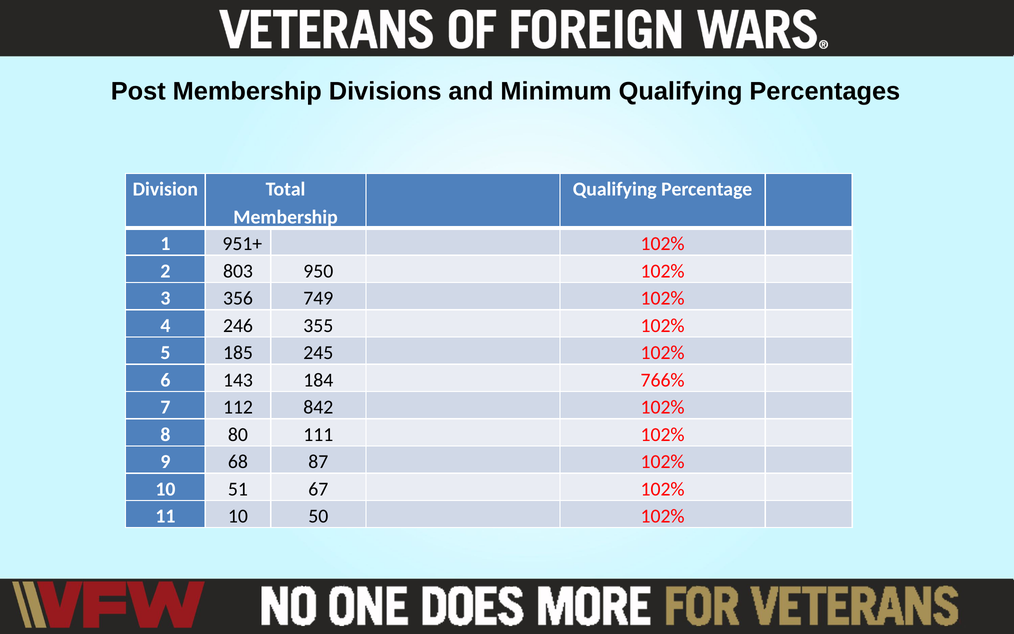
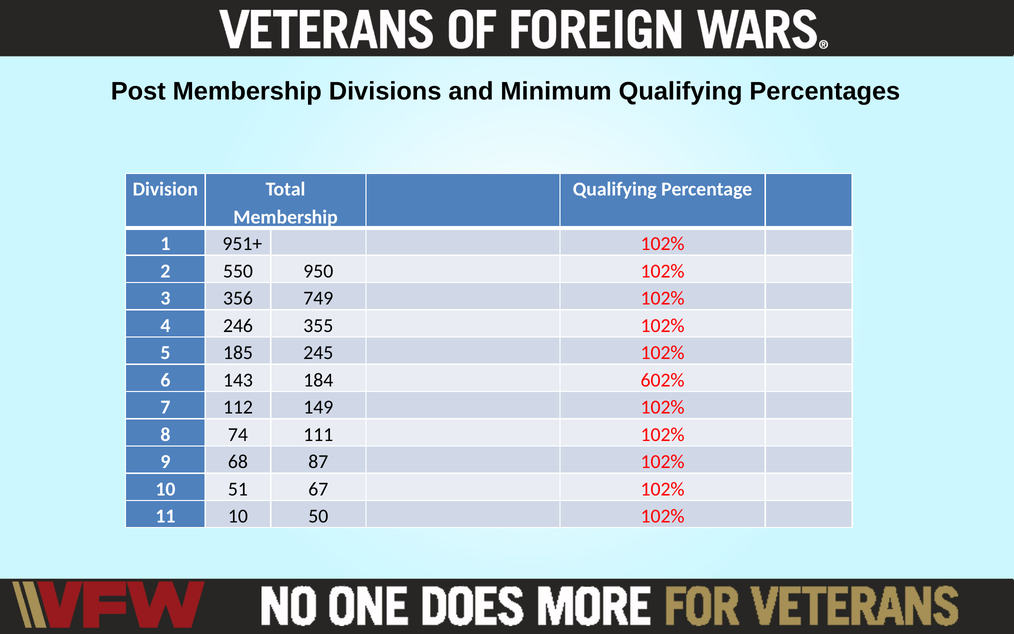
803: 803 -> 550
766%: 766% -> 602%
842: 842 -> 149
80: 80 -> 74
